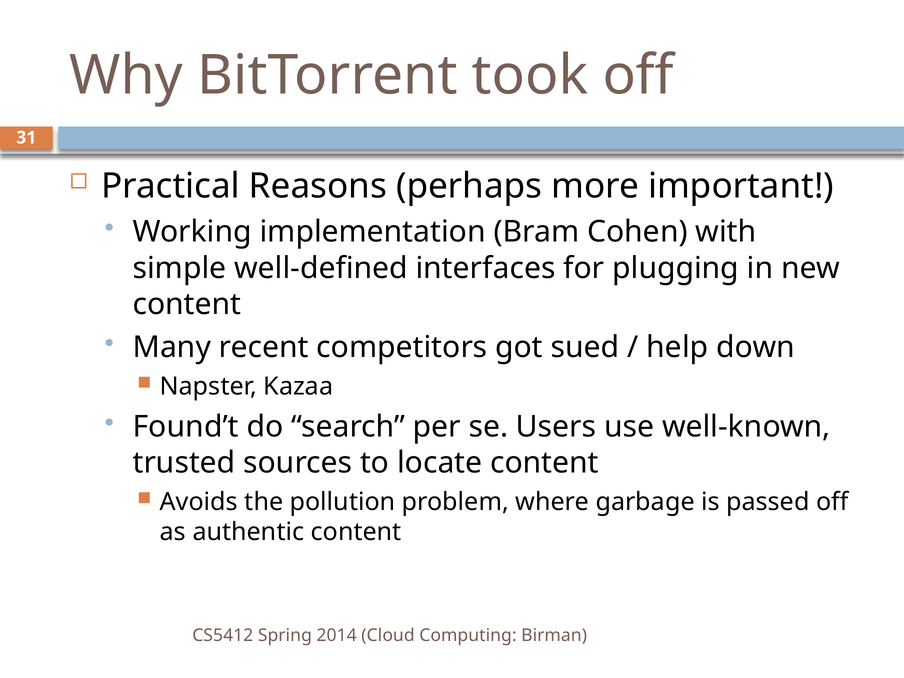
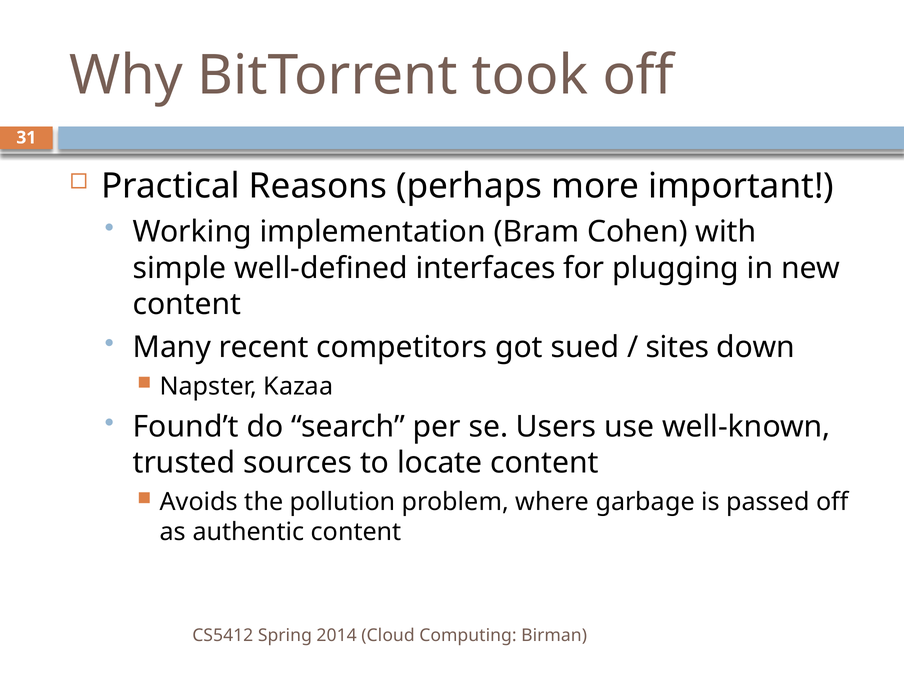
help: help -> sites
